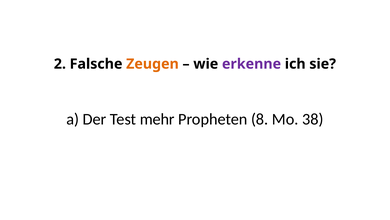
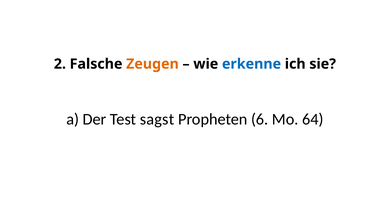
erkenne colour: purple -> blue
mehr: mehr -> sagst
8: 8 -> 6
38: 38 -> 64
